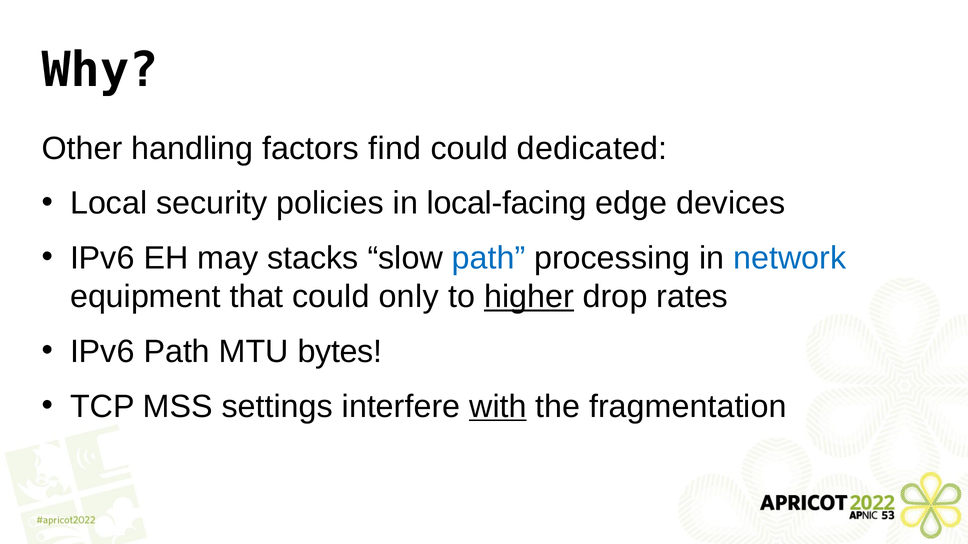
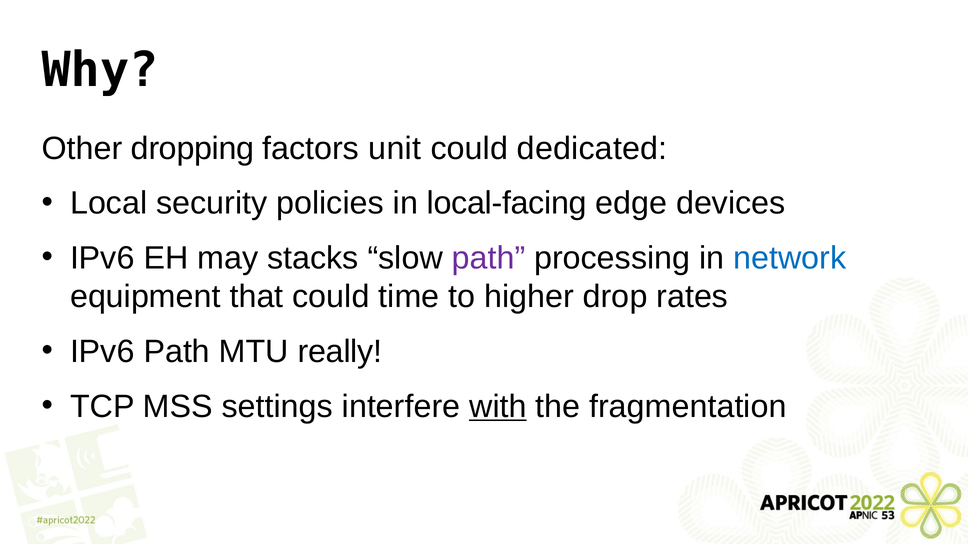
handling: handling -> dropping
find: find -> unit
path at (489, 258) colour: blue -> purple
only: only -> time
higher underline: present -> none
bytes: bytes -> really
